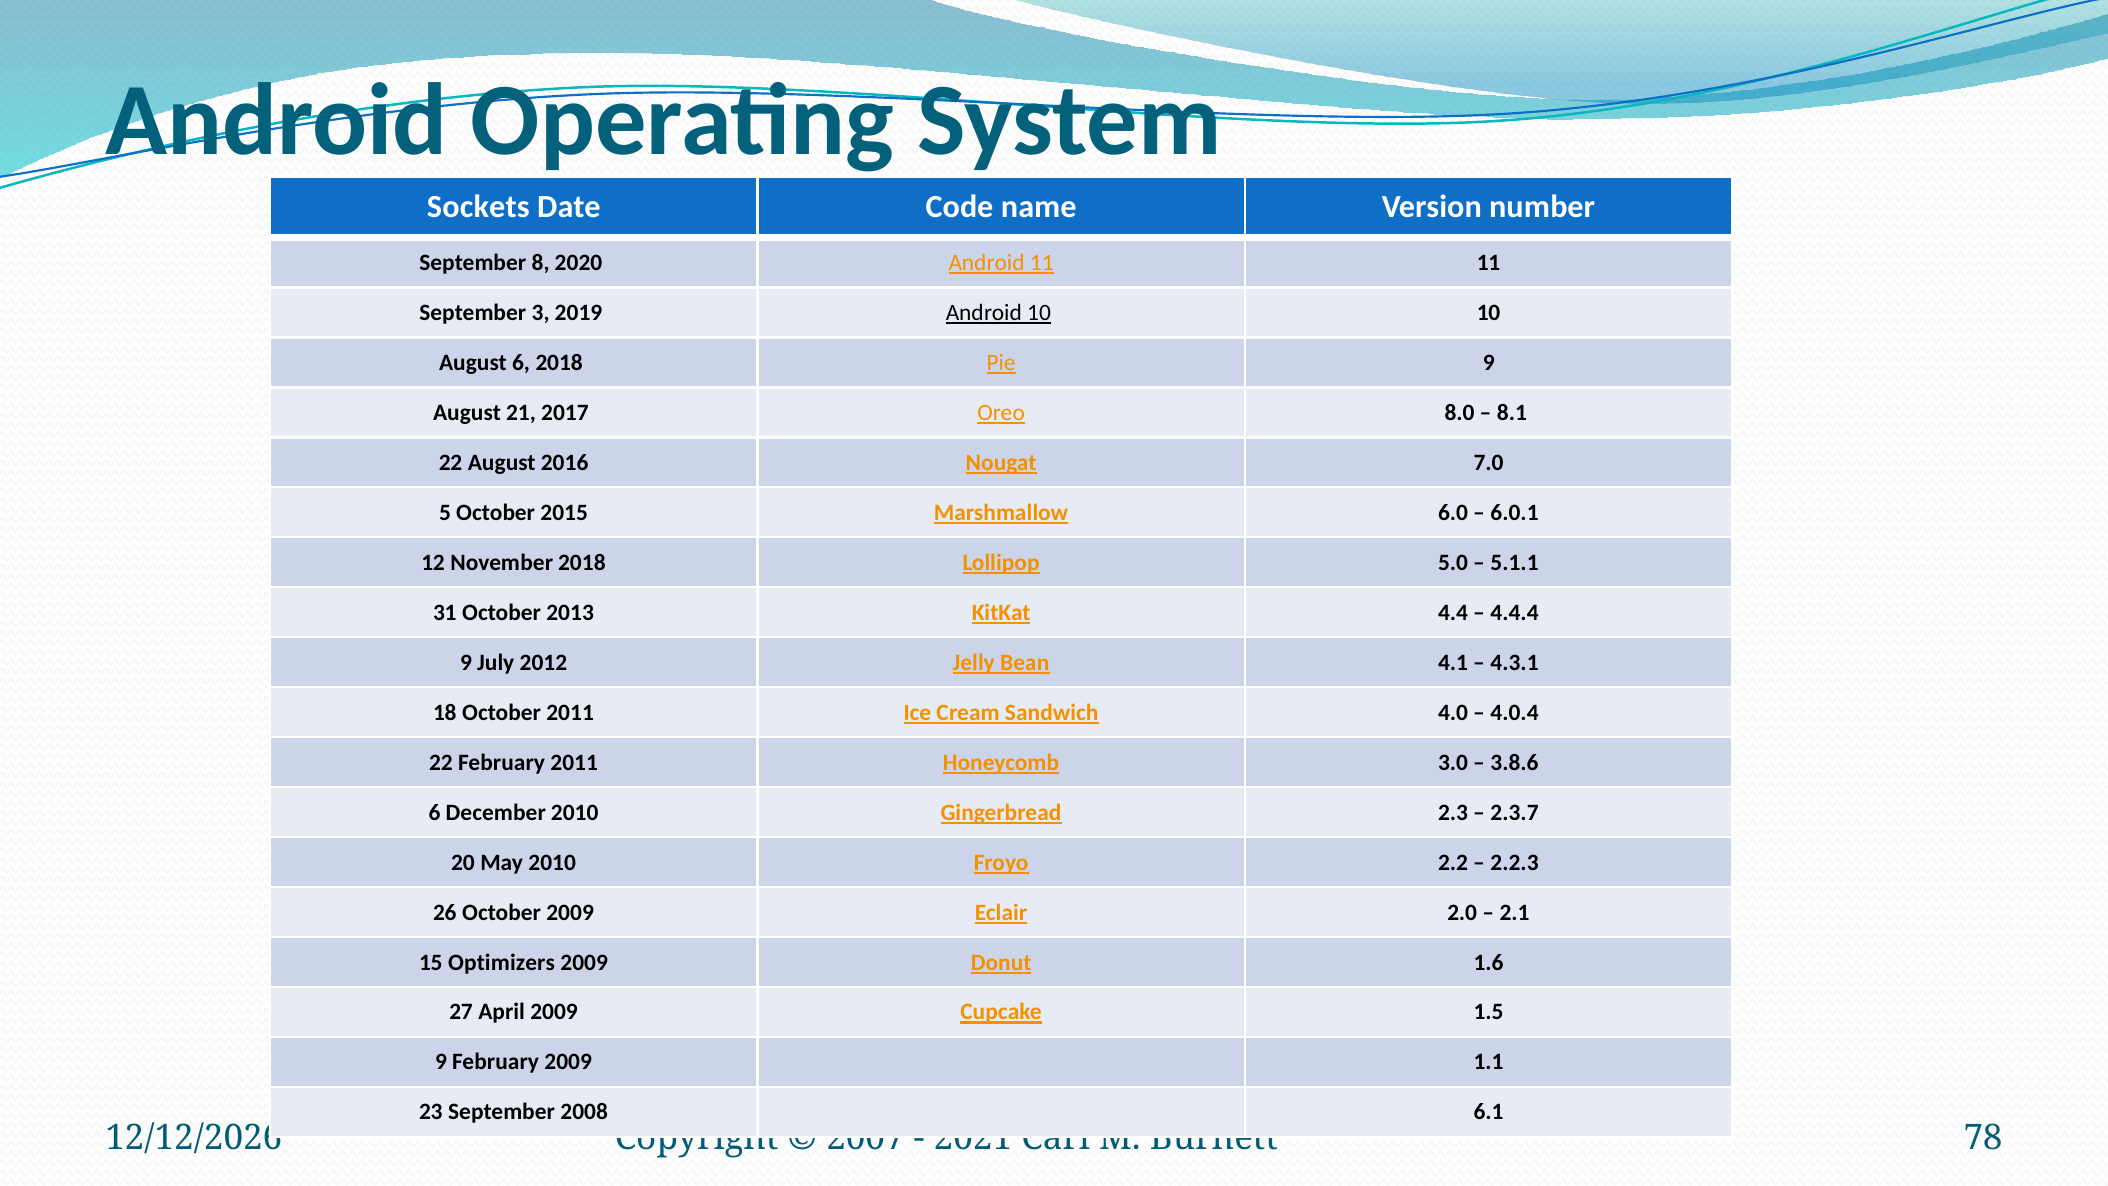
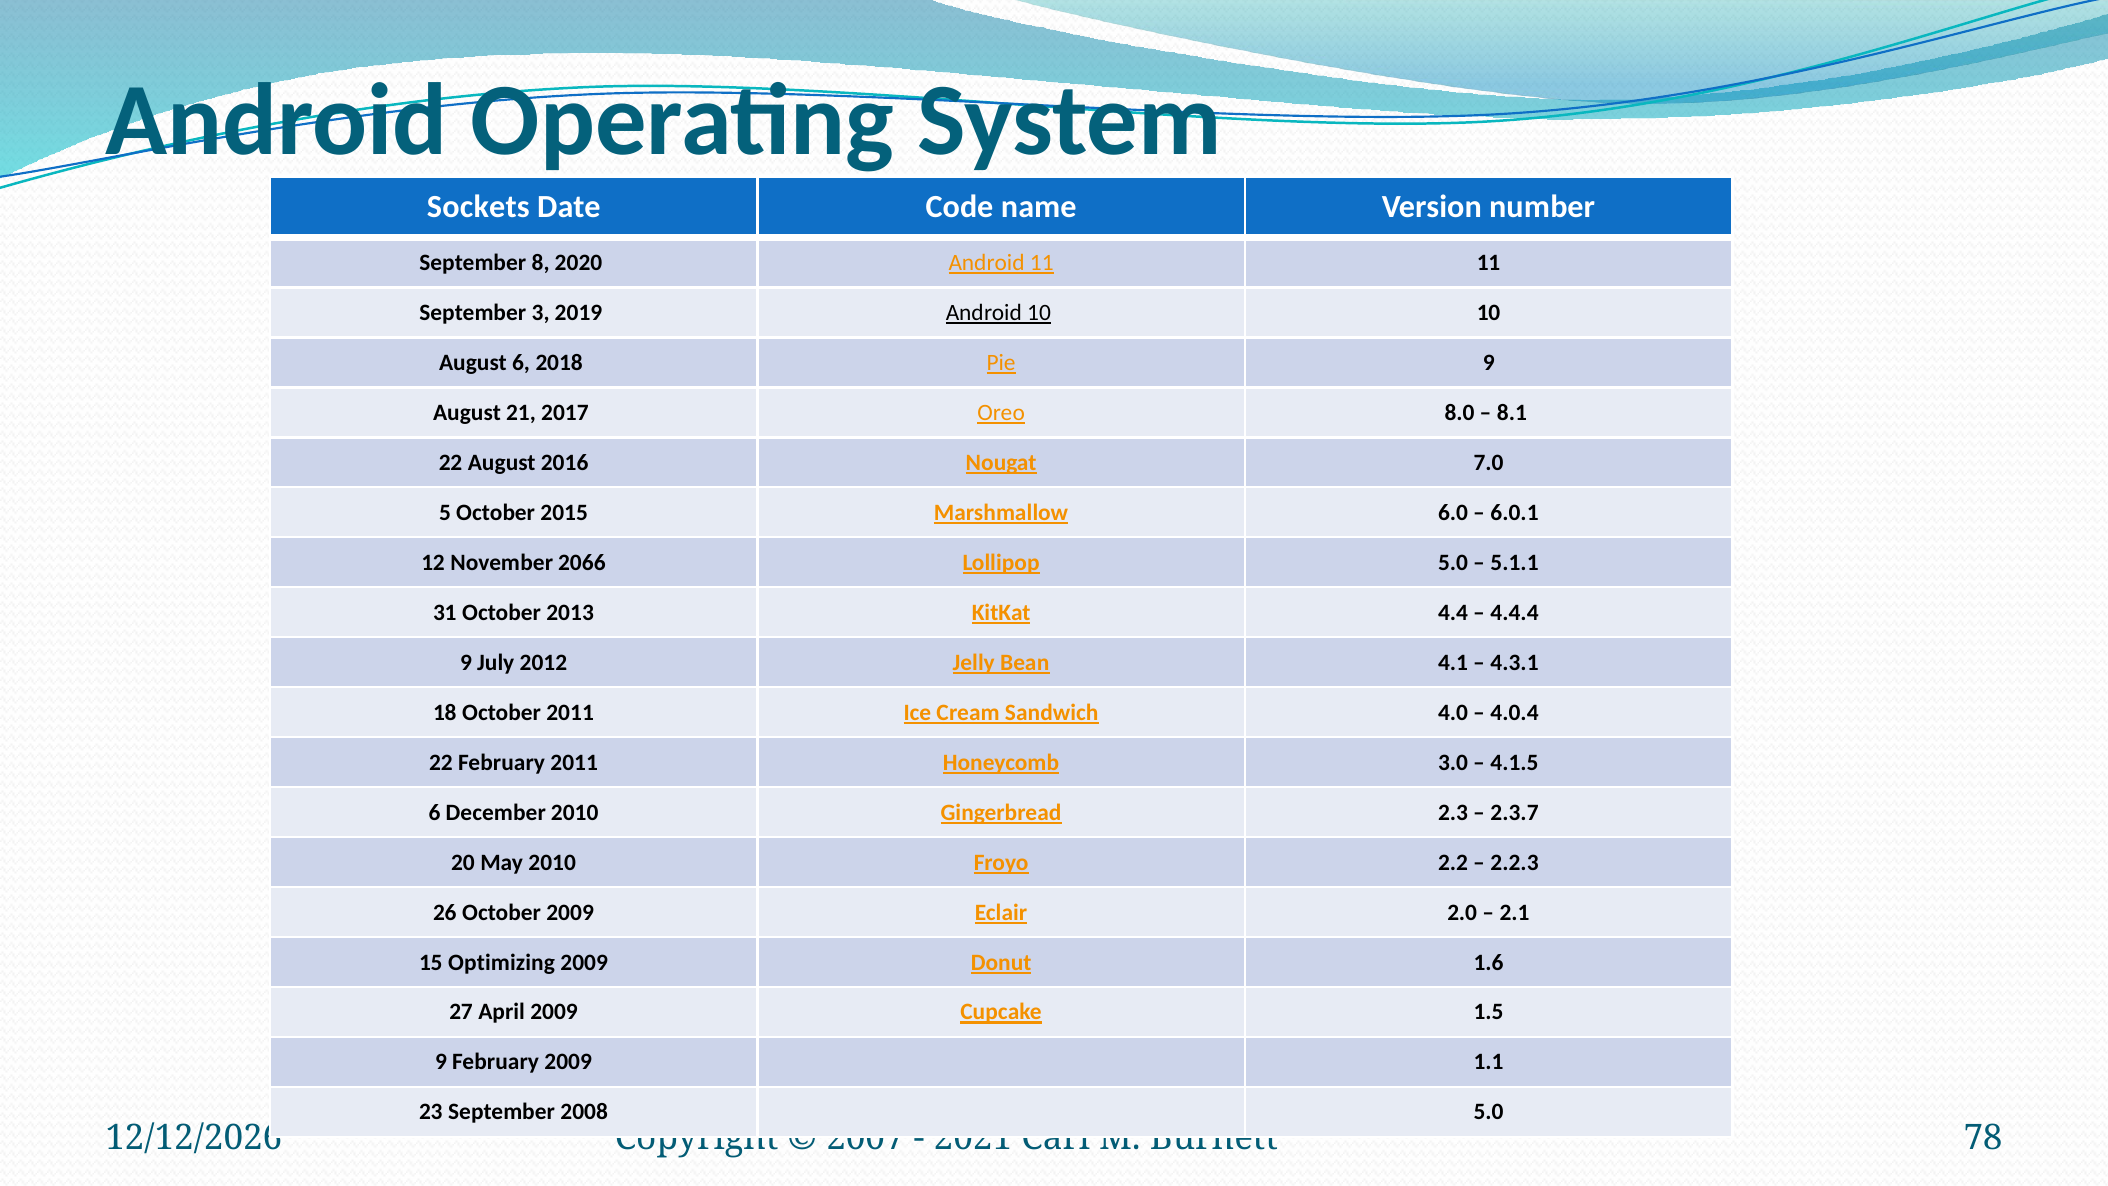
November 2018: 2018 -> 2066
3.8.6: 3.8.6 -> 4.1.5
Optimizers: Optimizers -> Optimizing
2008 6.1: 6.1 -> 5.0
